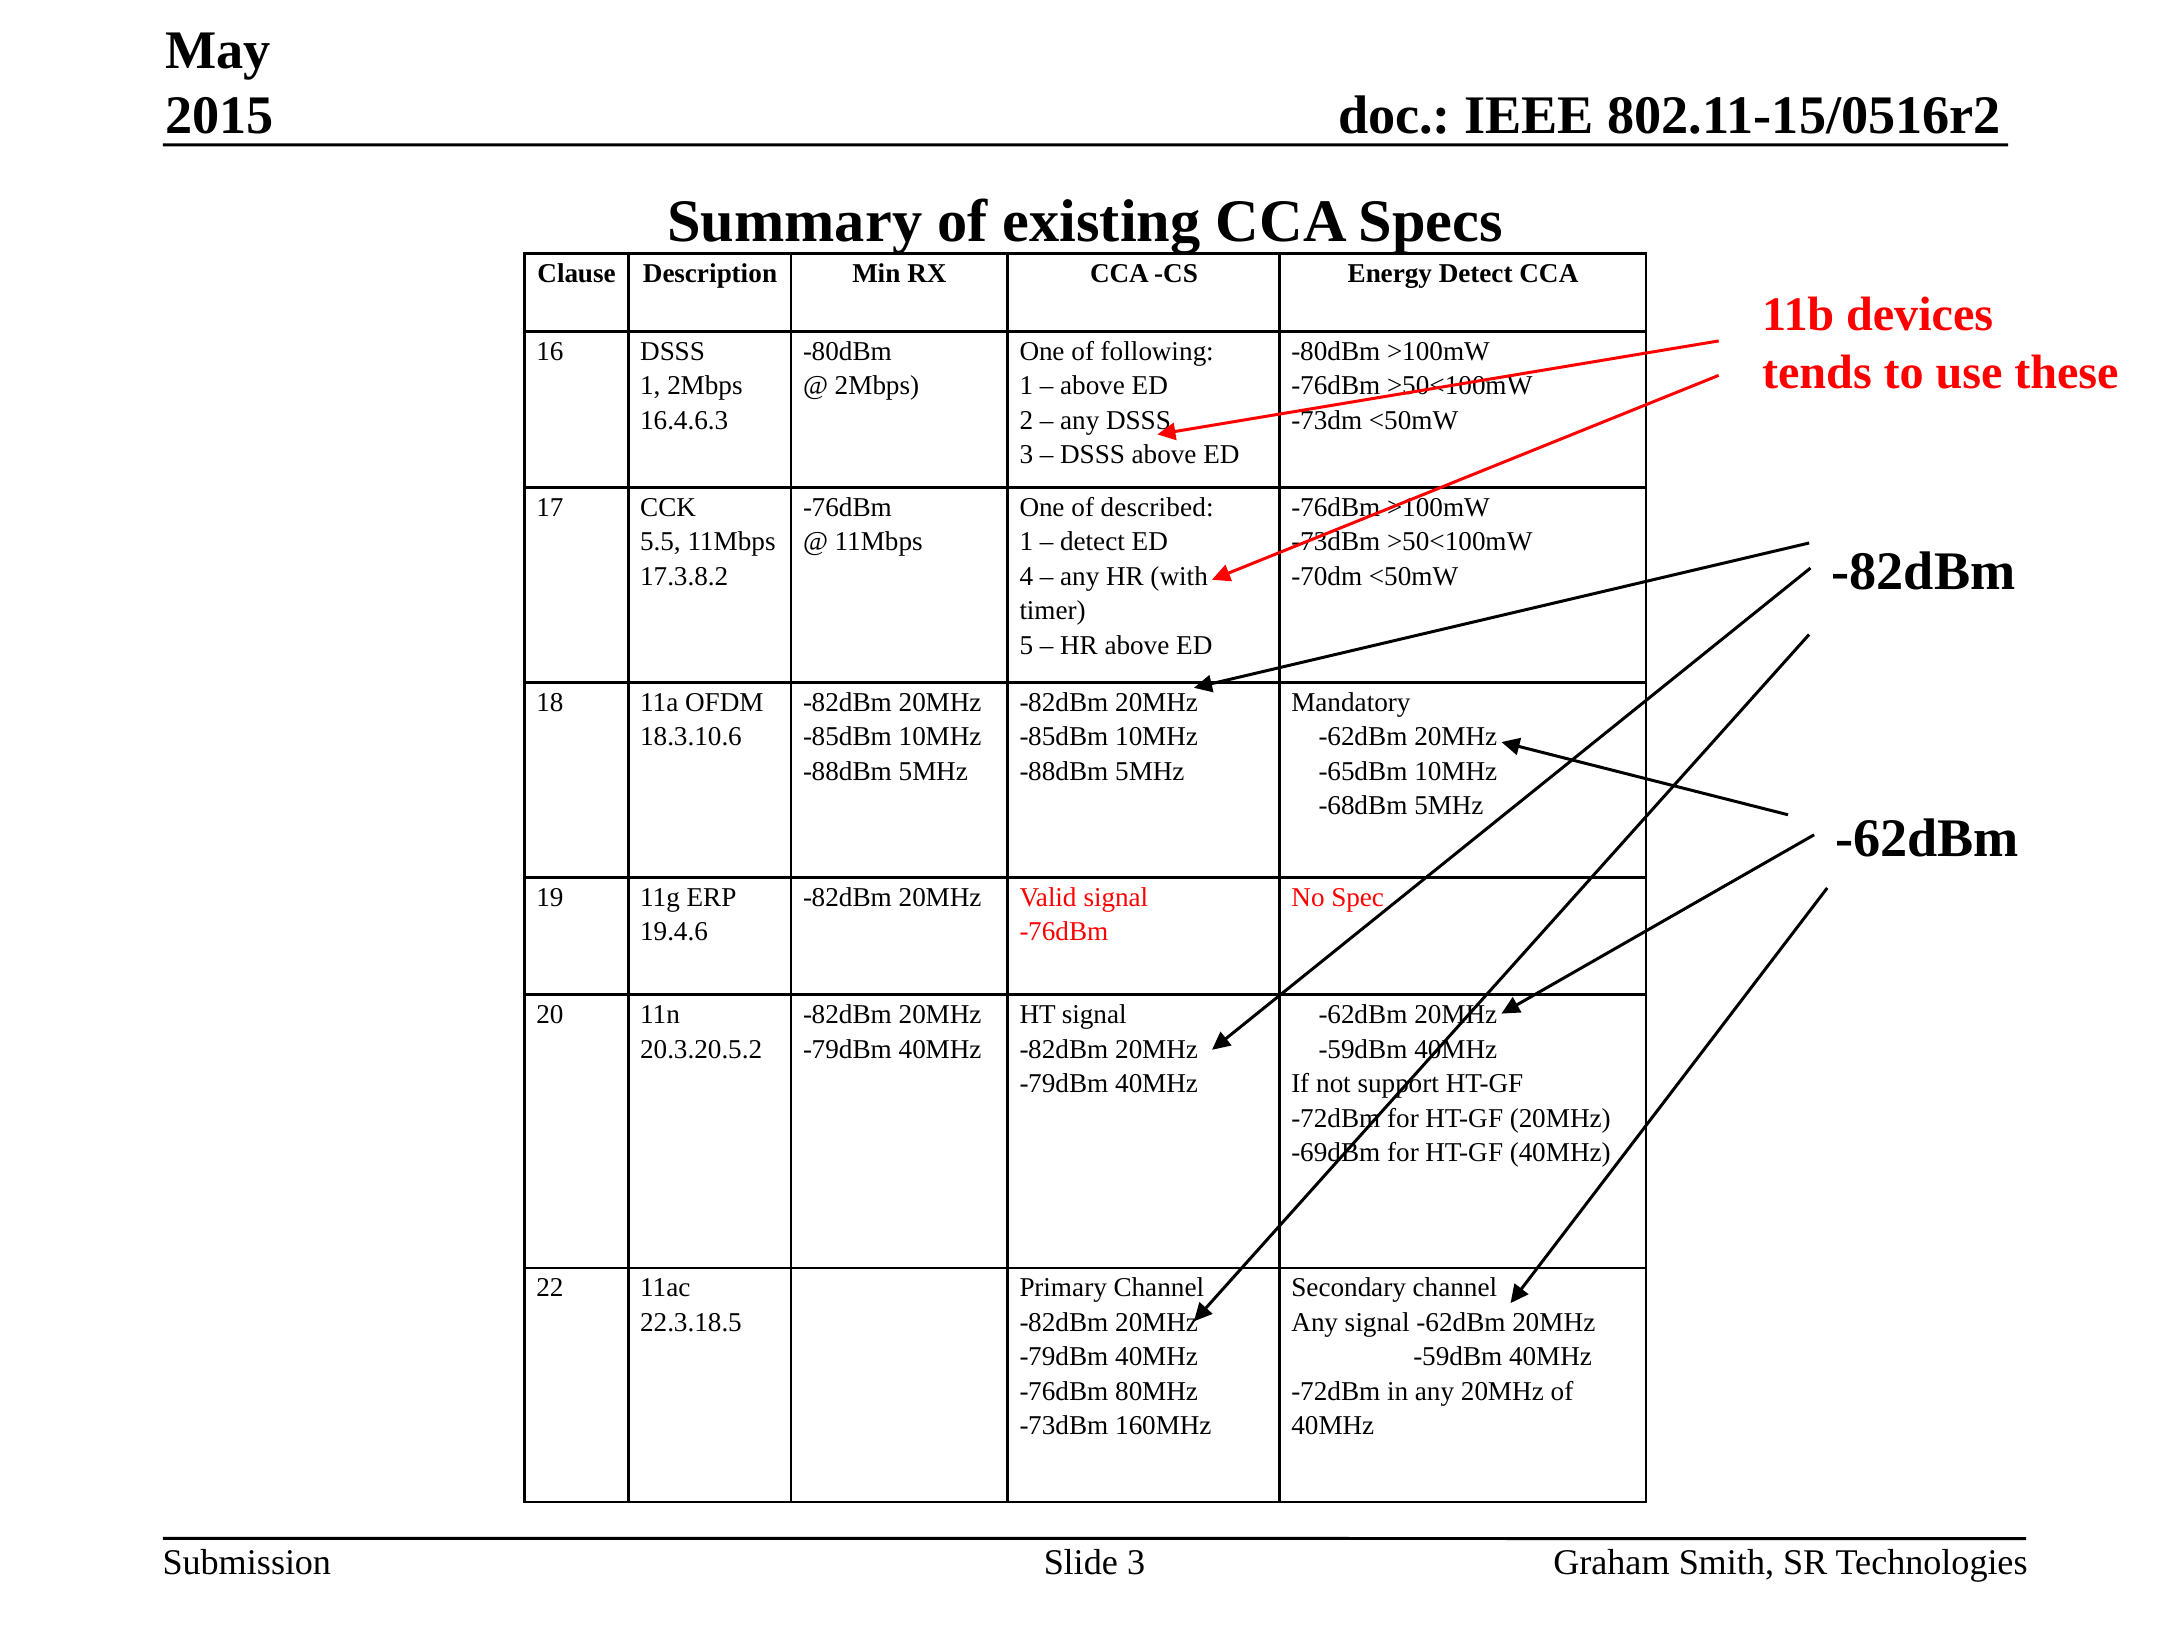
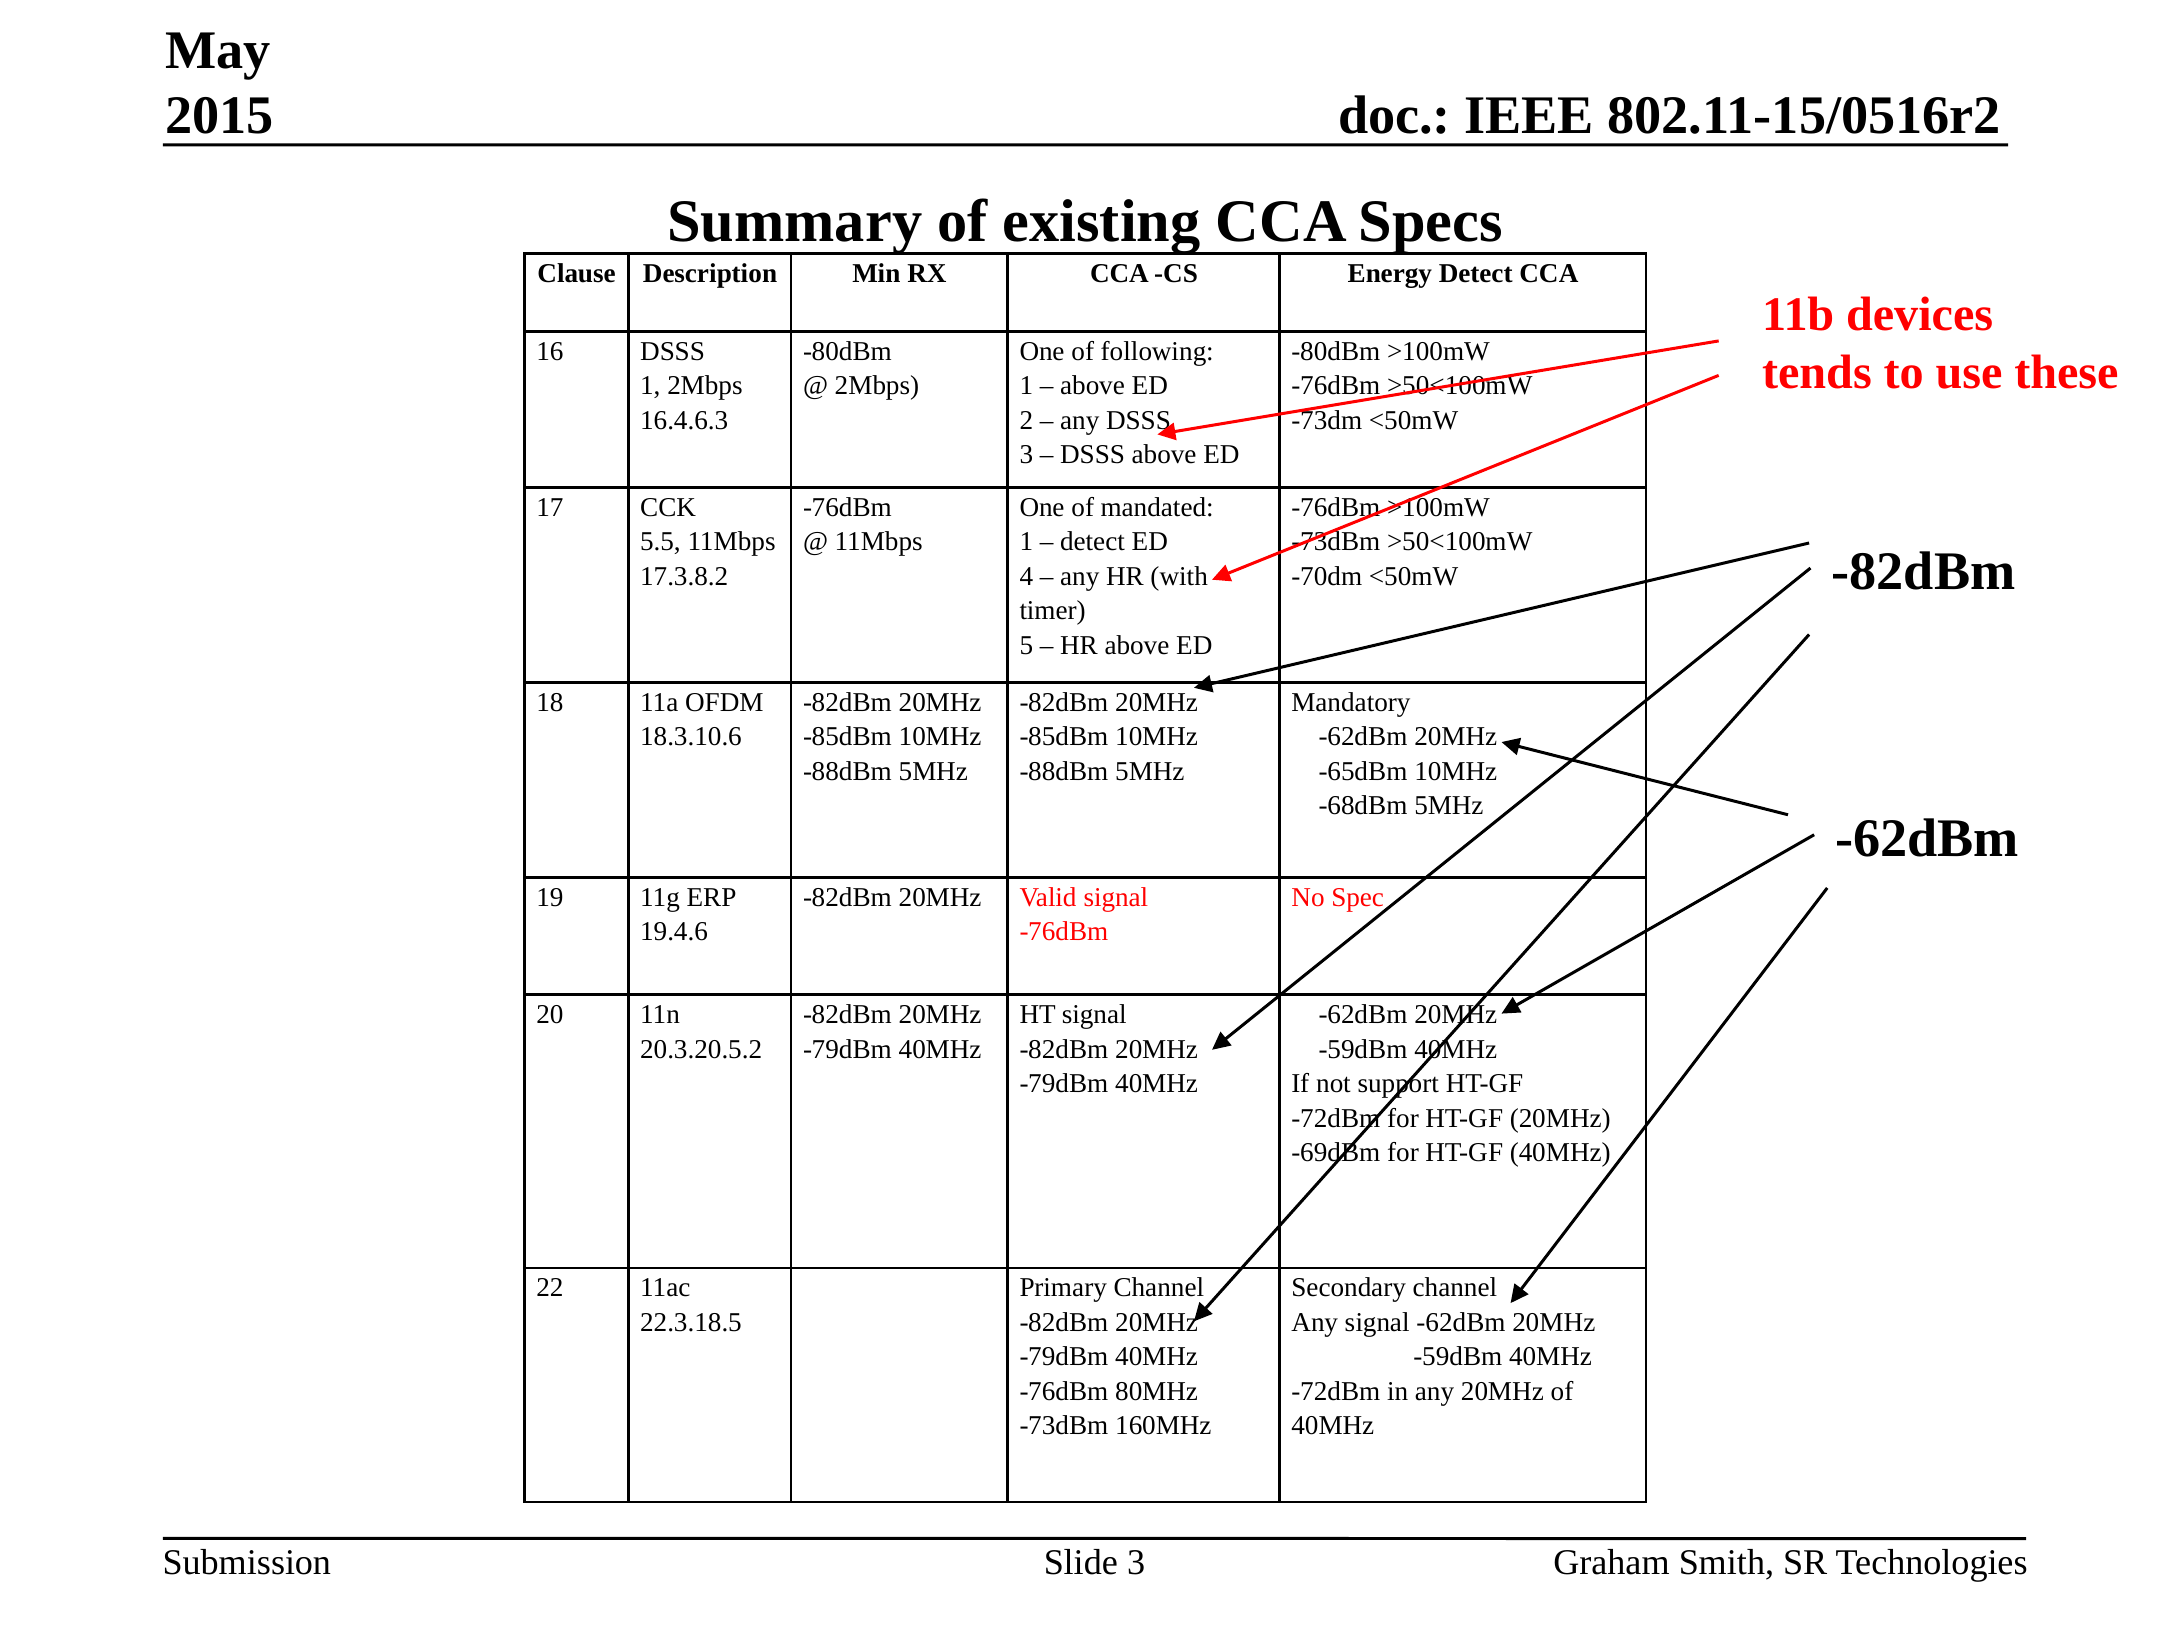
described: described -> mandated
